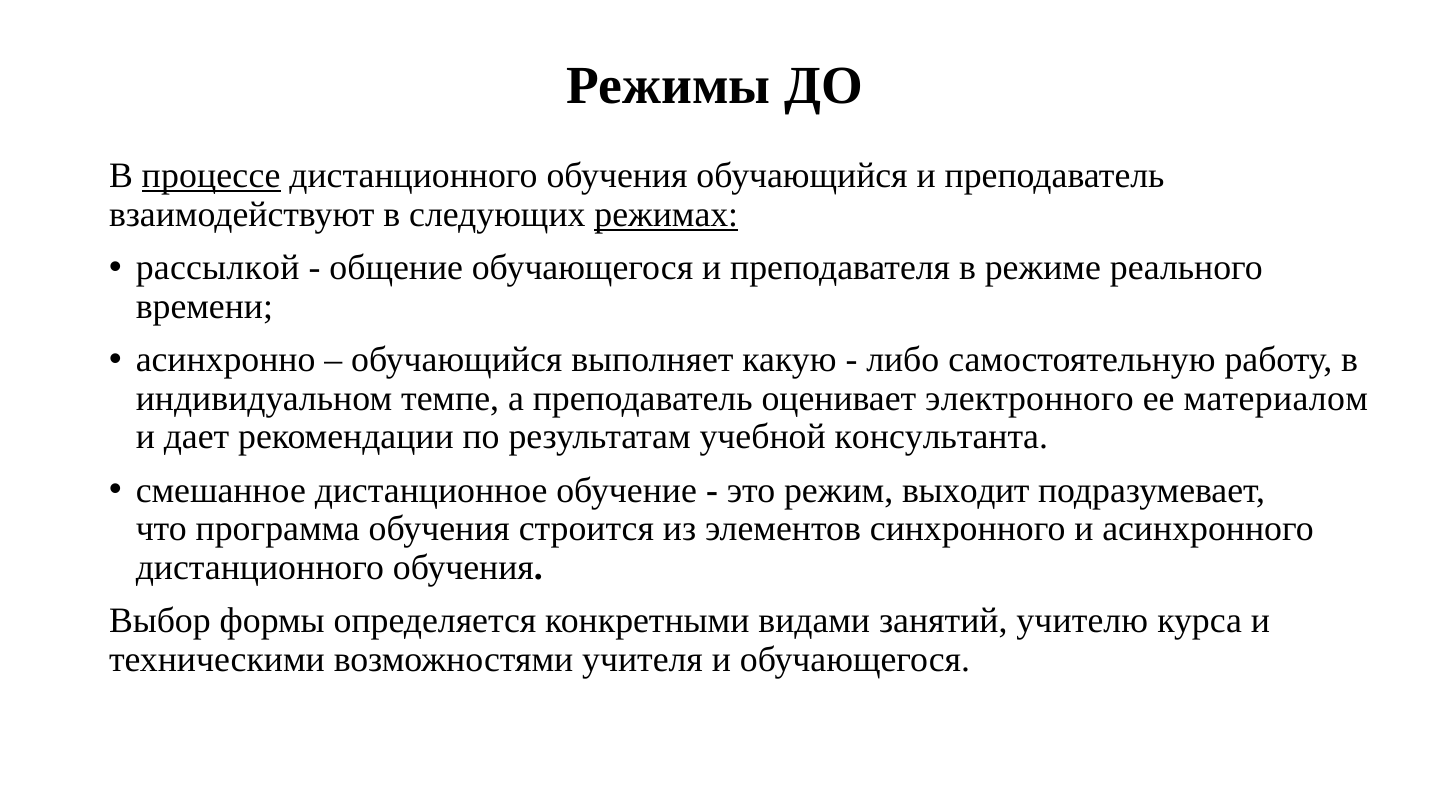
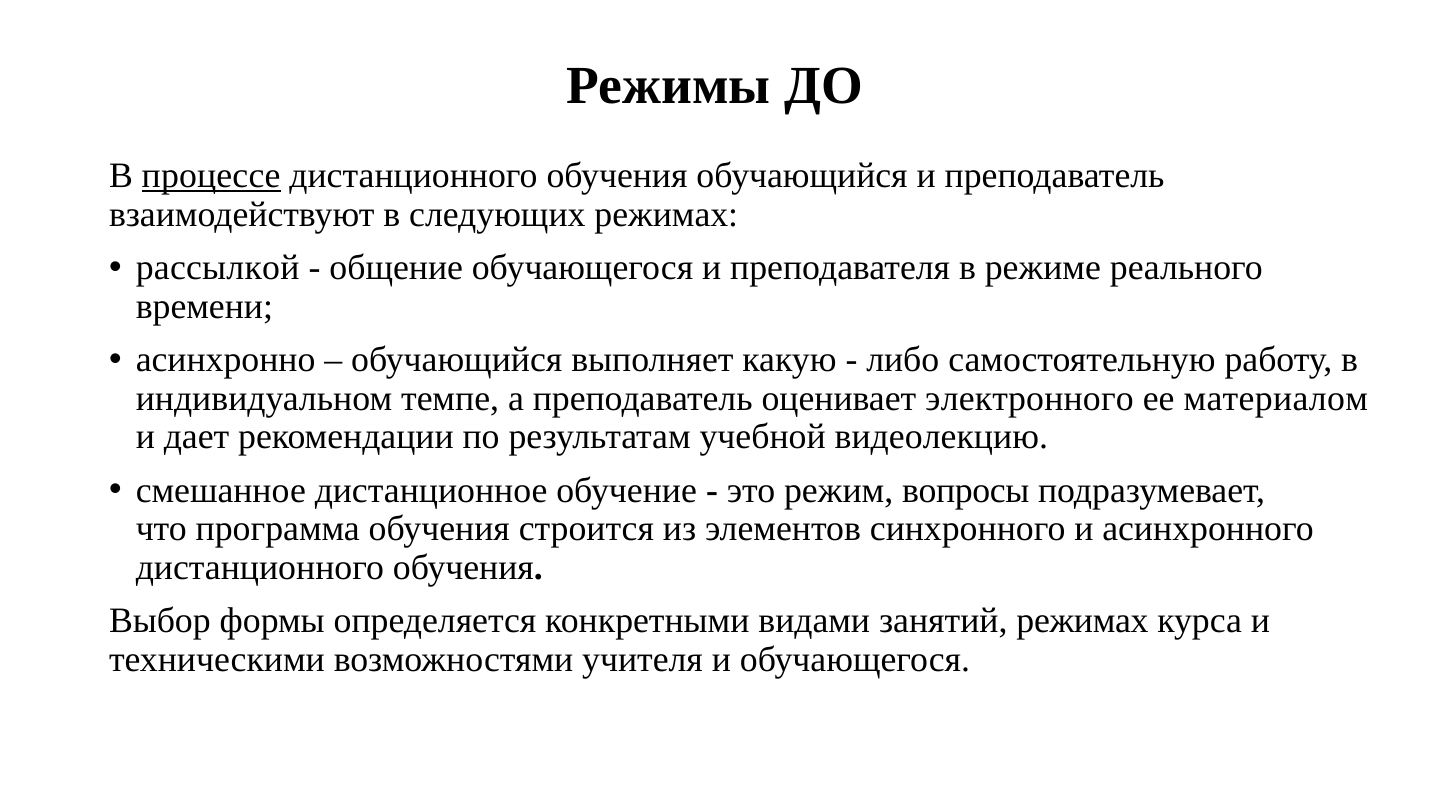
режимах at (666, 214) underline: present -> none
консультанта: консультанта -> видеолекцию
выходит: выходит -> вопросы
занятий учителю: учителю -> режимах
